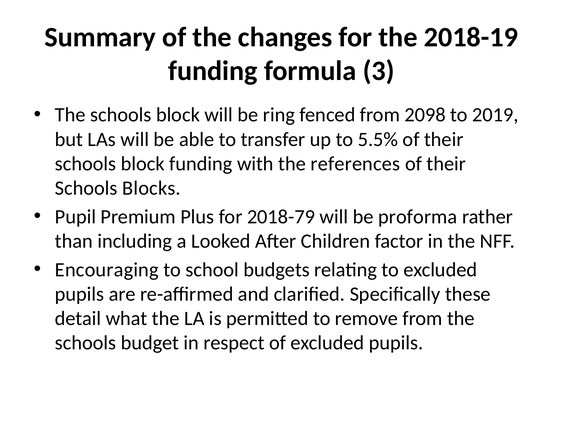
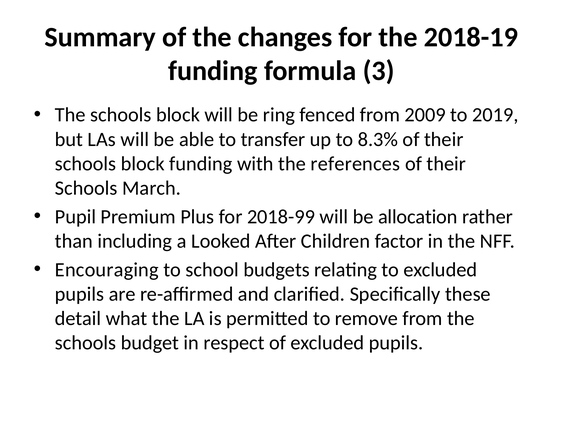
2098: 2098 -> 2009
5.5%: 5.5% -> 8.3%
Blocks: Blocks -> March
2018-79: 2018-79 -> 2018-99
proforma: proforma -> allocation
